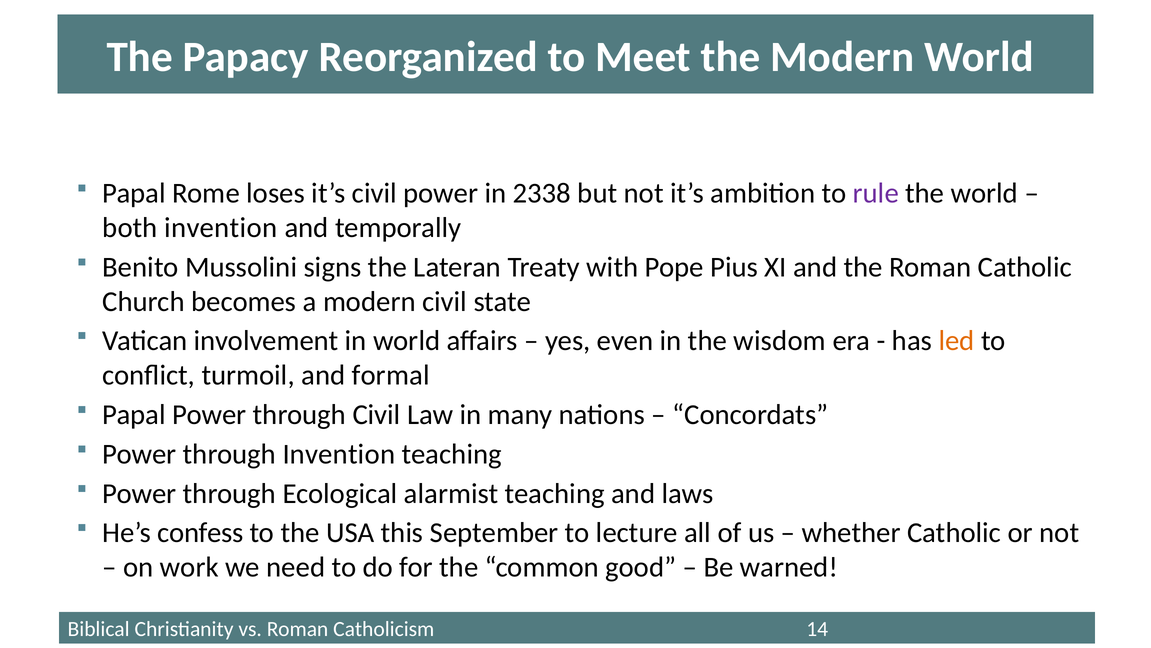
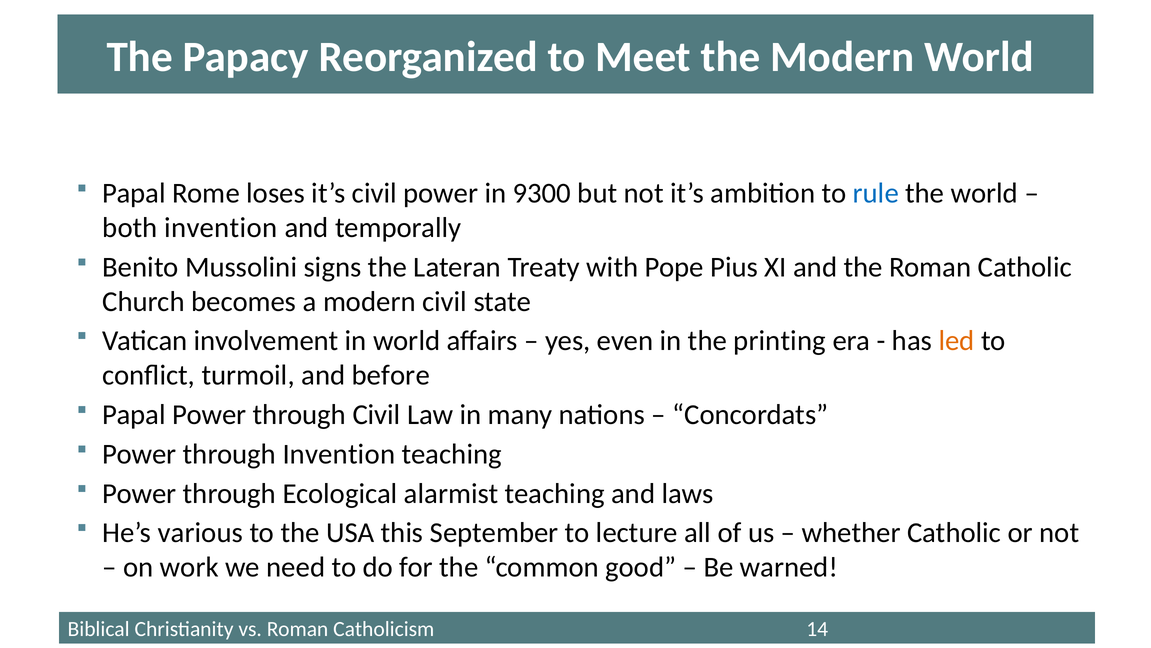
2338: 2338 -> 9300
rule colour: purple -> blue
wisdom: wisdom -> printing
formal: formal -> before
confess: confess -> various
